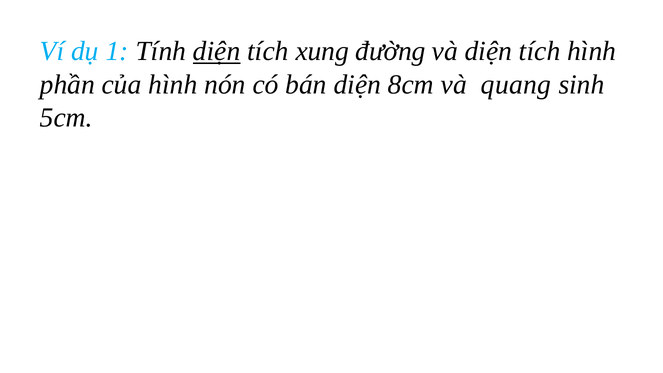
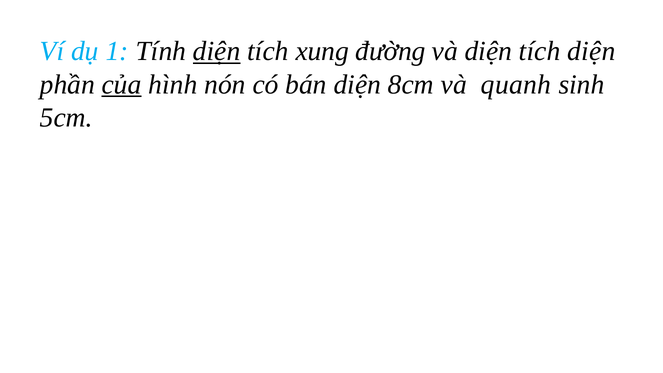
tích hình: hình -> diện
của underline: none -> present
quang: quang -> quanh
